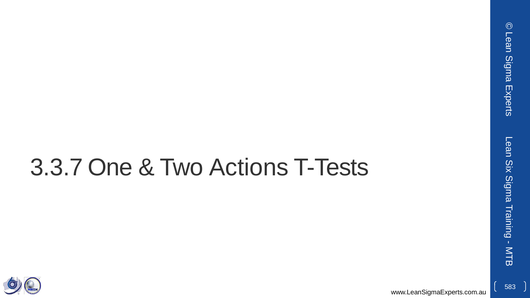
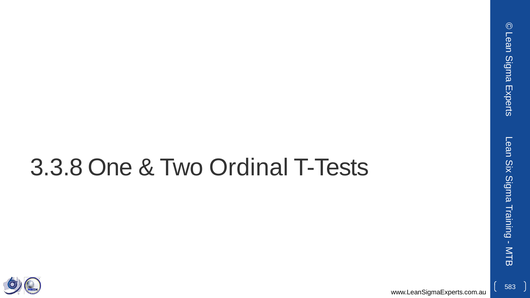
3.3.7: 3.3.7 -> 3.3.8
Actions: Actions -> Ordinal
